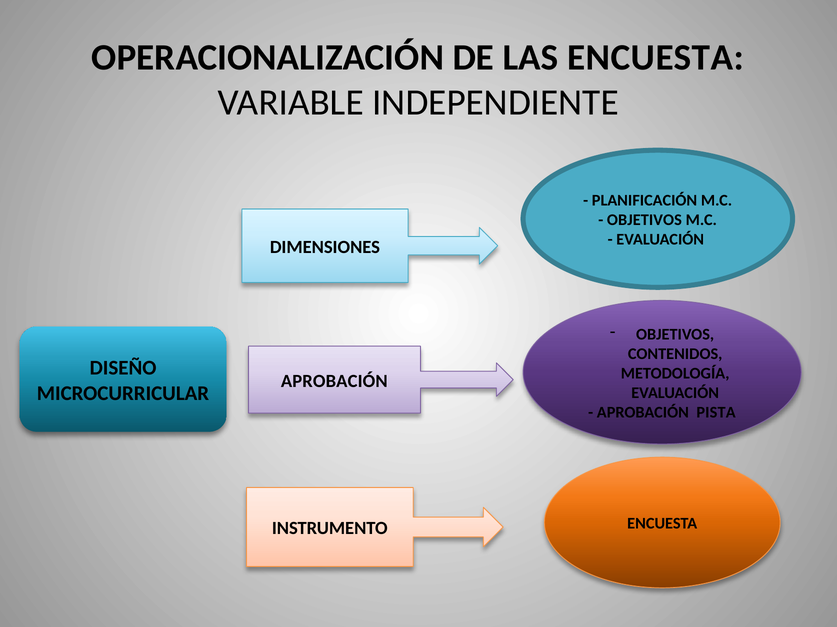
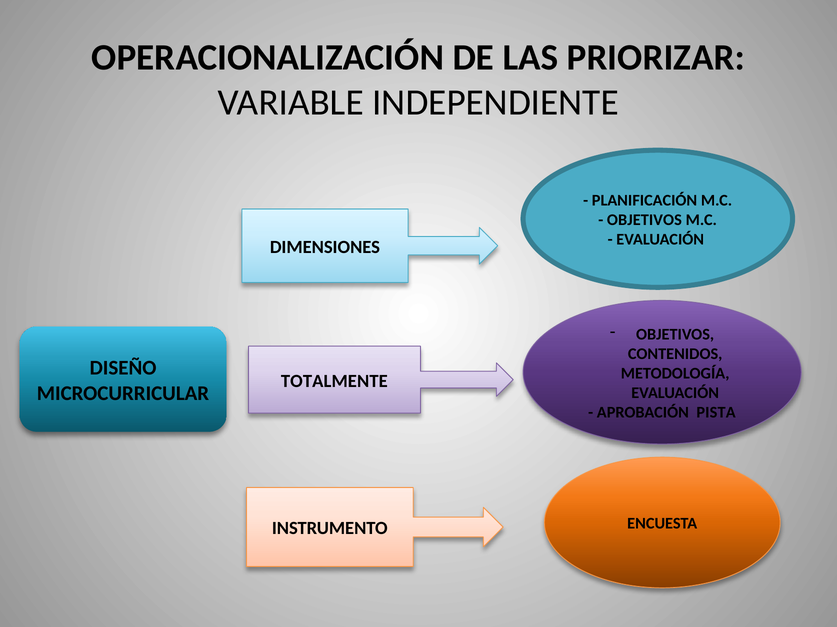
LAS ENCUESTA: ENCUESTA -> PRIORIZAR
APROBACIÓN at (334, 381): APROBACIÓN -> TOTALMENTE
